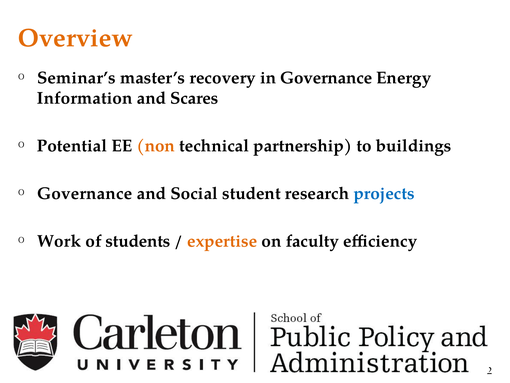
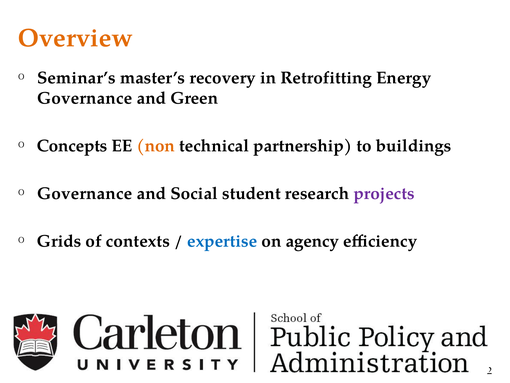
in Governance: Governance -> Retrofitting
Information at (85, 98): Information -> Governance
Scares: Scares -> Green
Potential: Potential -> Concepts
projects colour: blue -> purple
Work: Work -> Grids
students: students -> contexts
expertise colour: orange -> blue
faculty: faculty -> agency
